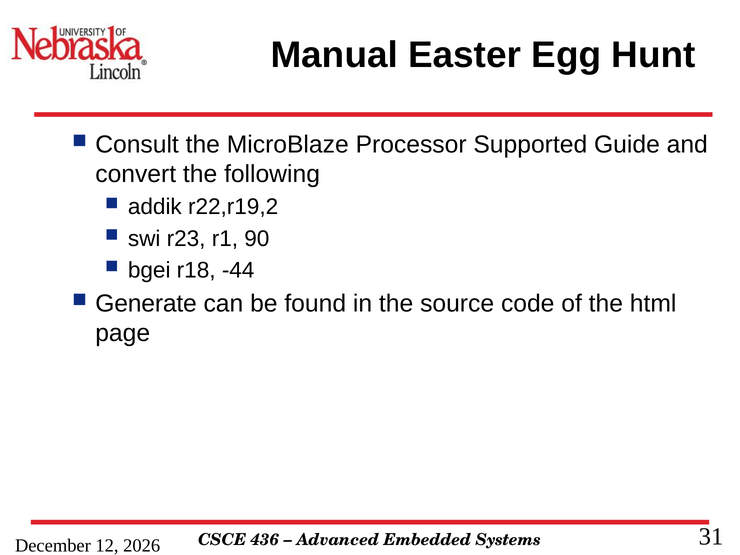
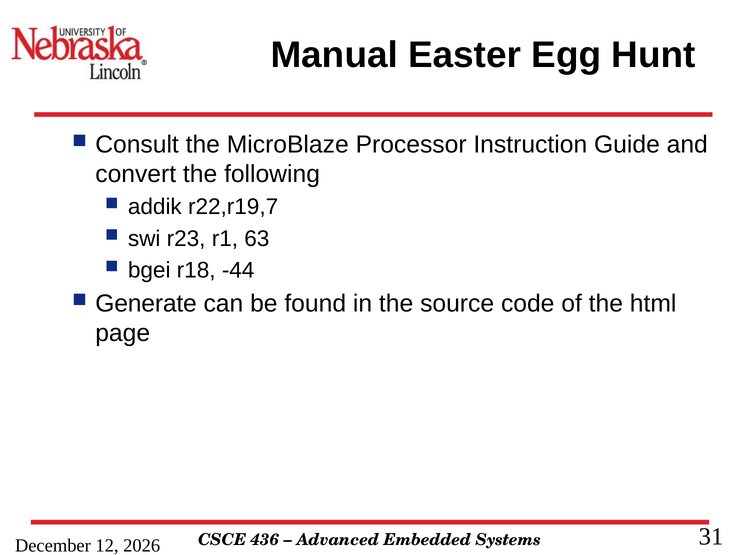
Supported: Supported -> Instruction
r22,r19,2: r22,r19,2 -> r22,r19,7
90: 90 -> 63
